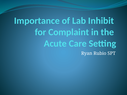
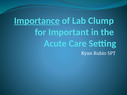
Importance underline: none -> present
Inhibit: Inhibit -> Clump
Complaint: Complaint -> Important
